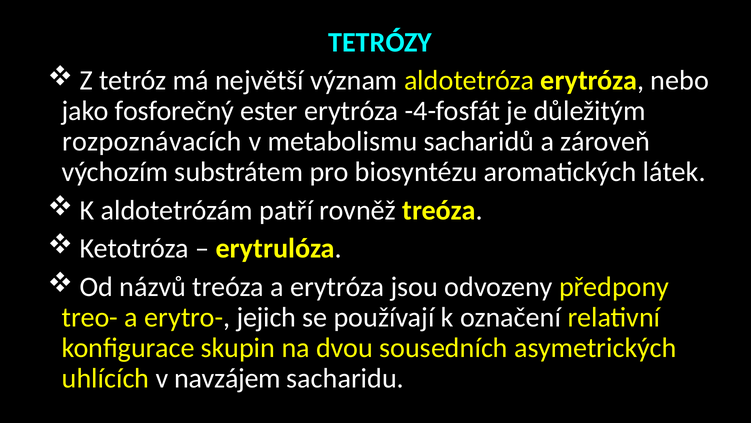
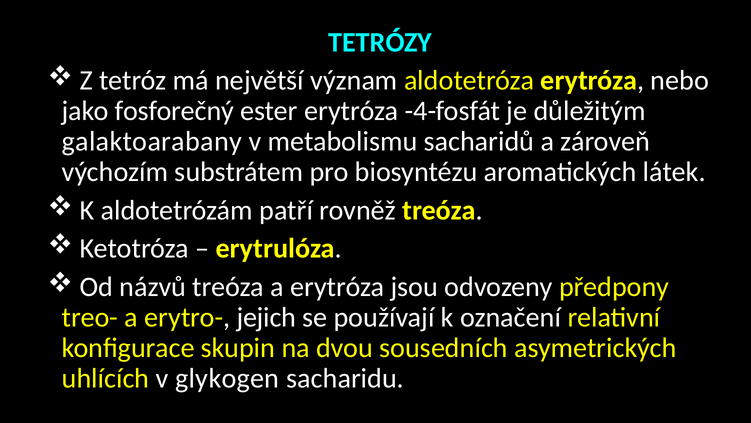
rozpoznávacích: rozpoznávacích -> galaktoarabany
navzájem: navzájem -> glykogen
